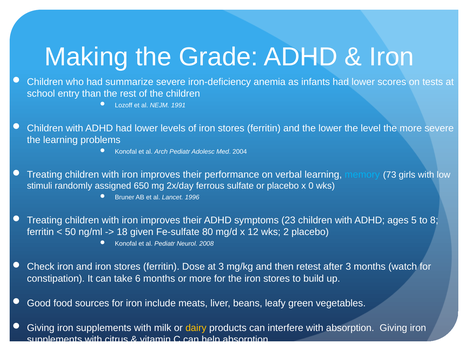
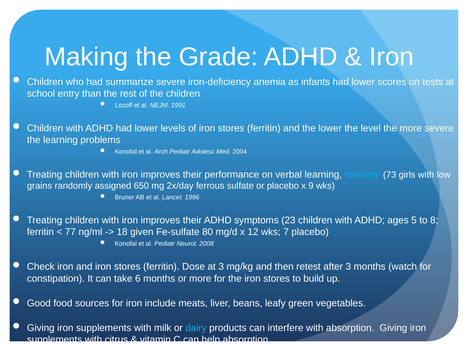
stimuli: stimuli -> grains
0: 0 -> 9
50: 50 -> 77
2: 2 -> 7
dairy colour: yellow -> light blue
